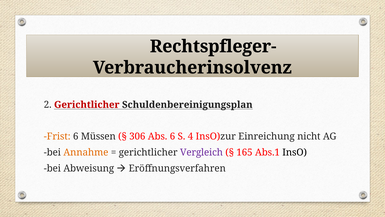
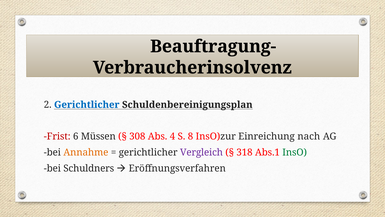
Rechtspfleger-: Rechtspfleger- -> Beauftragung-
Gerichtlicher at (87, 105) colour: red -> blue
Frist colour: orange -> red
306: 306 -> 308
Abs 6: 6 -> 4
4: 4 -> 8
nicht: nicht -> nach
165: 165 -> 318
InsO colour: black -> green
Abweisung: Abweisung -> Schuldners
